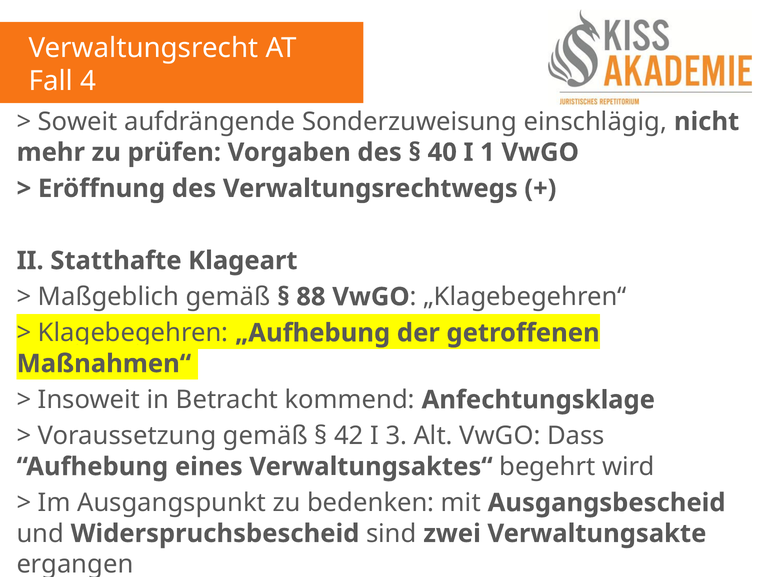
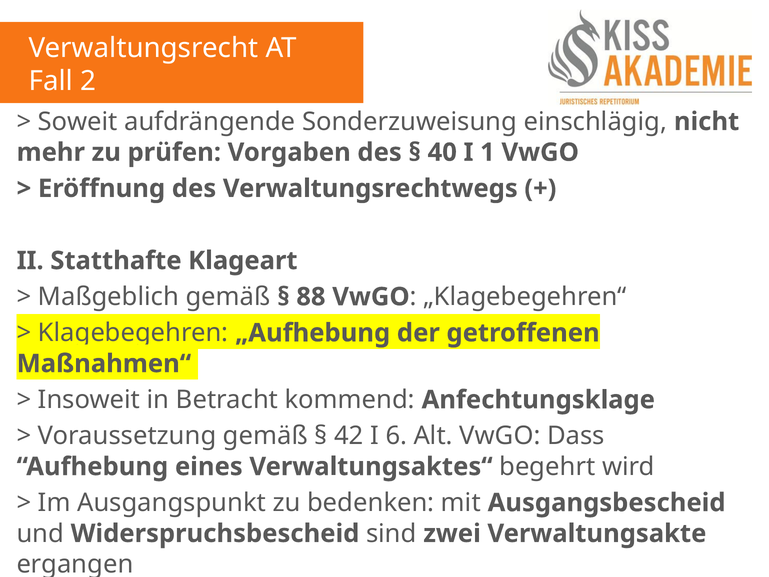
4: 4 -> 2
3: 3 -> 6
